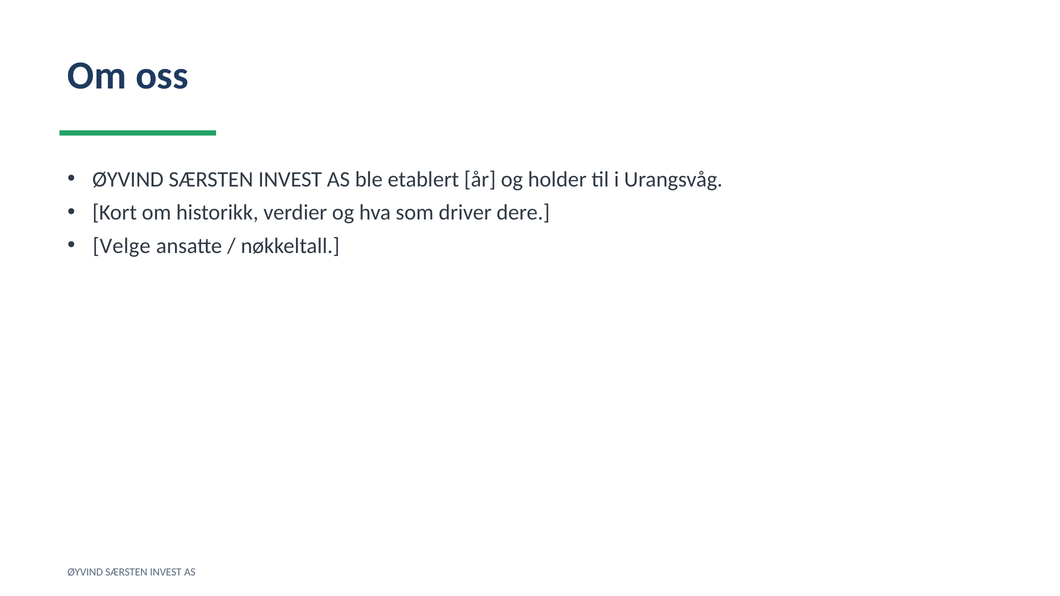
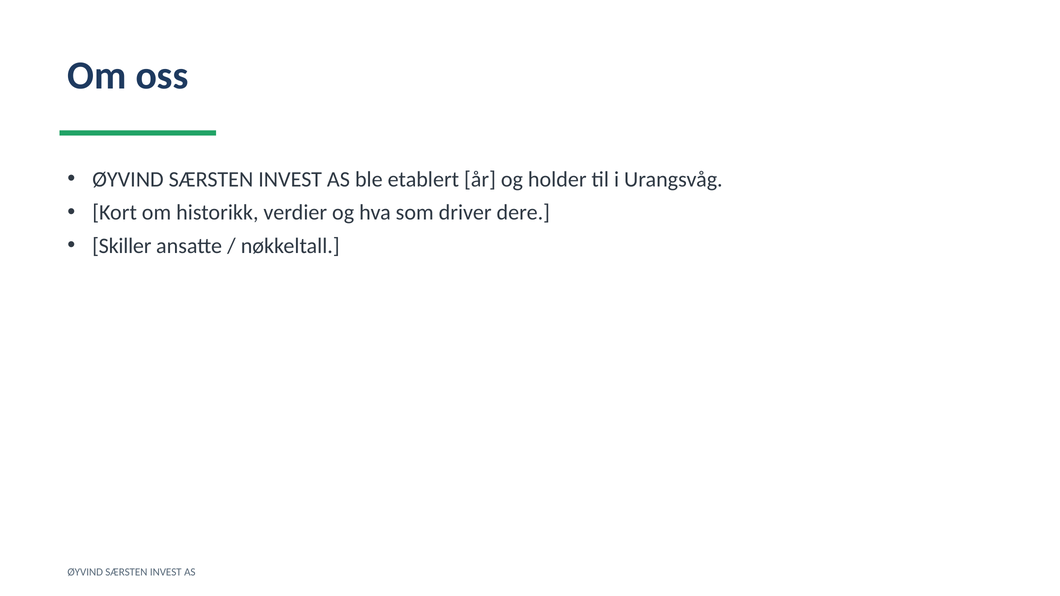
Velge: Velge -> Skiller
